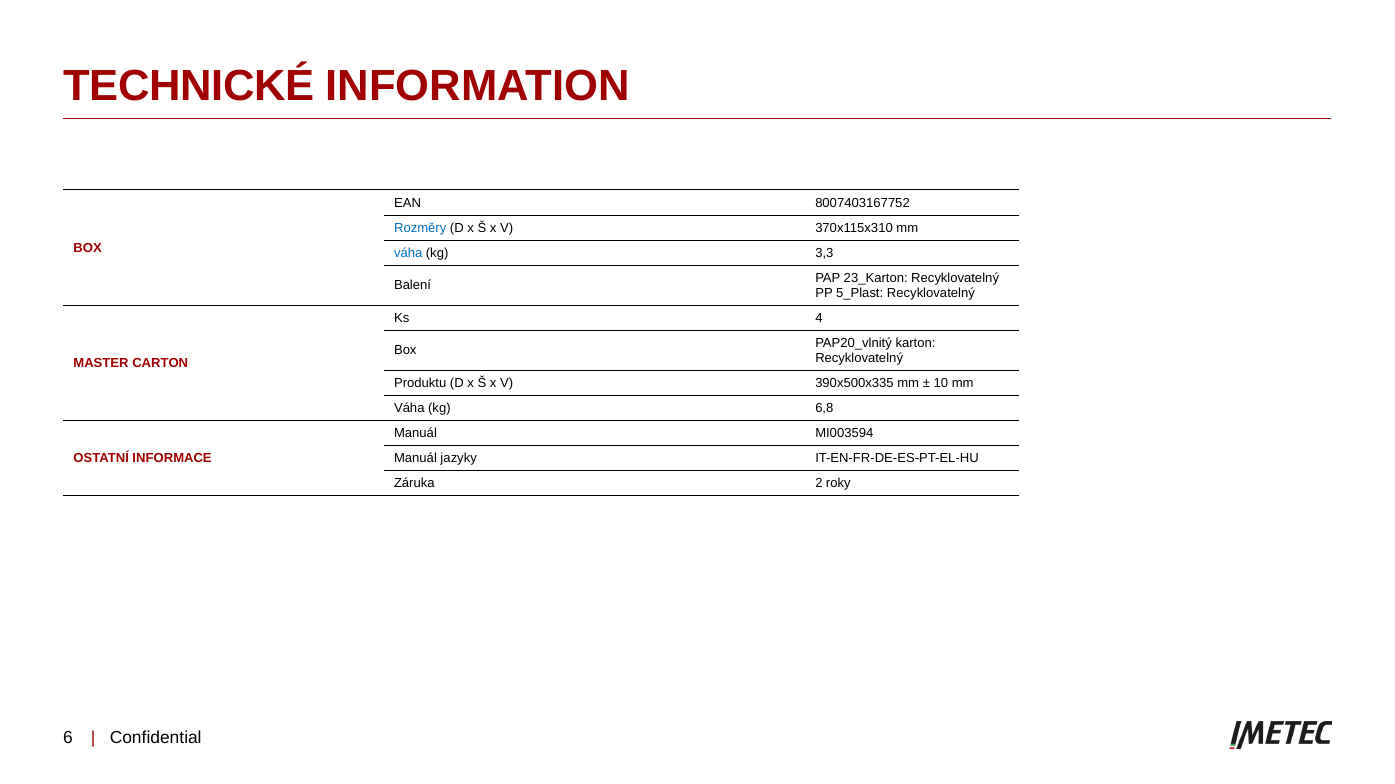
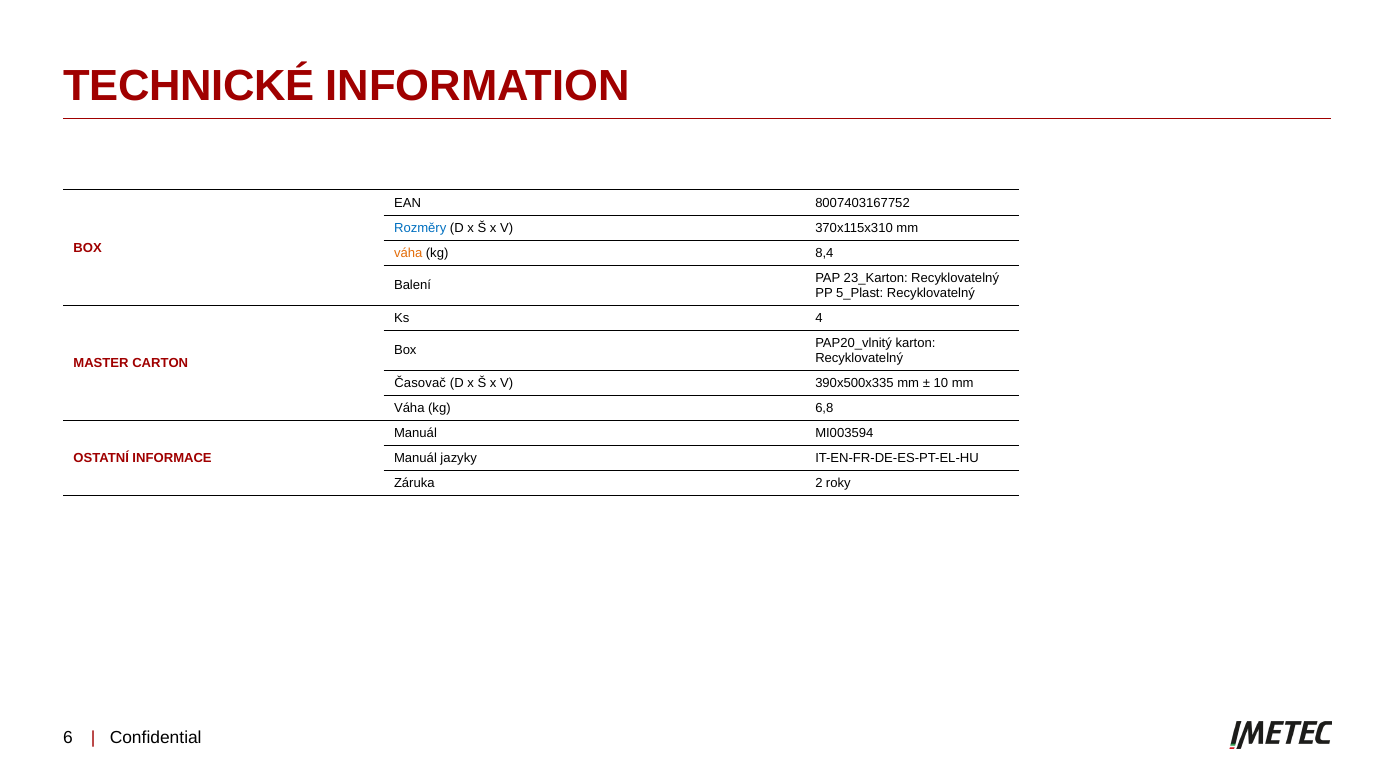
váha at (408, 253) colour: blue -> orange
3,3: 3,3 -> 8,4
Produktu: Produktu -> Časovač
